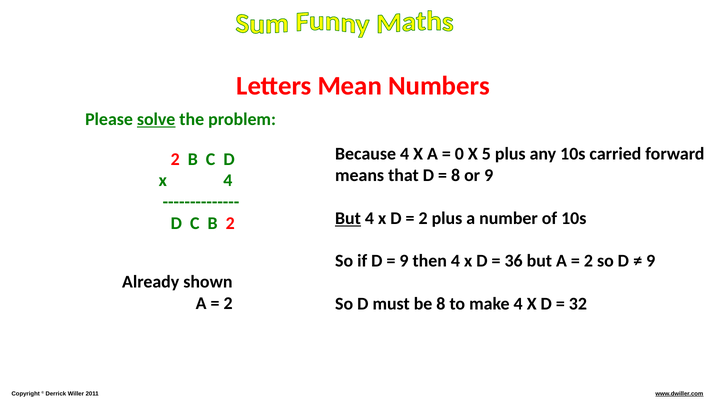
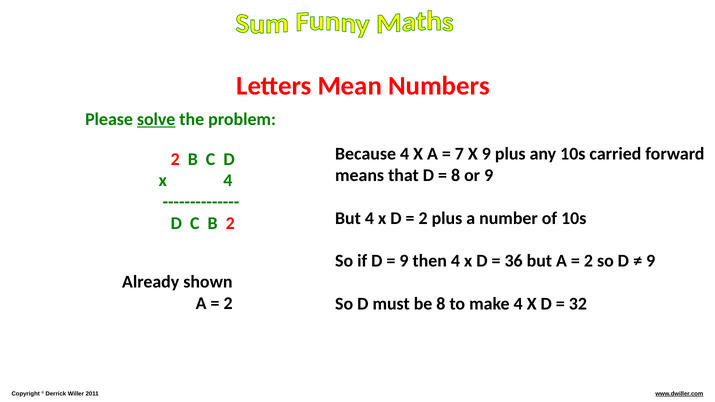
0: 0 -> 7
X 5: 5 -> 9
But at (348, 218) underline: present -> none
